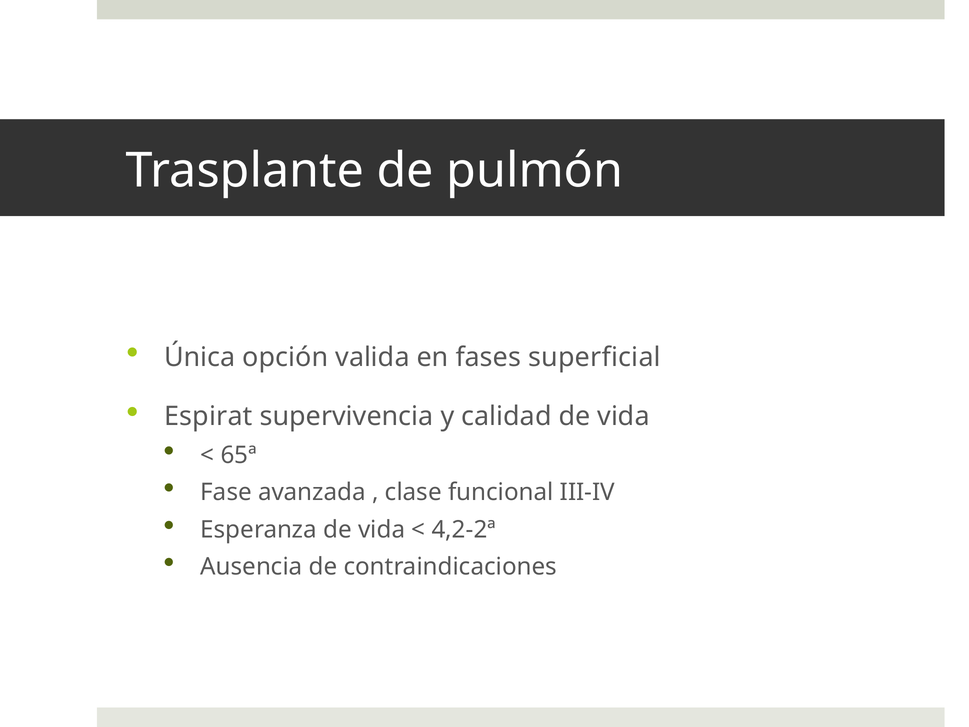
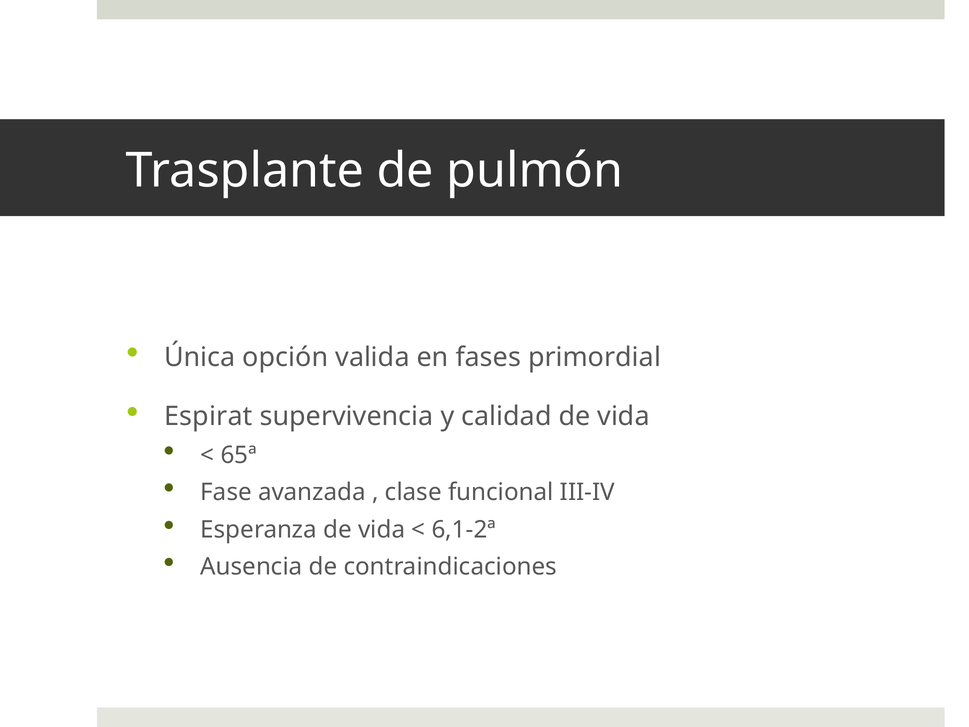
superficial: superficial -> primordial
4,2-2ª: 4,2-2ª -> 6,1-2ª
